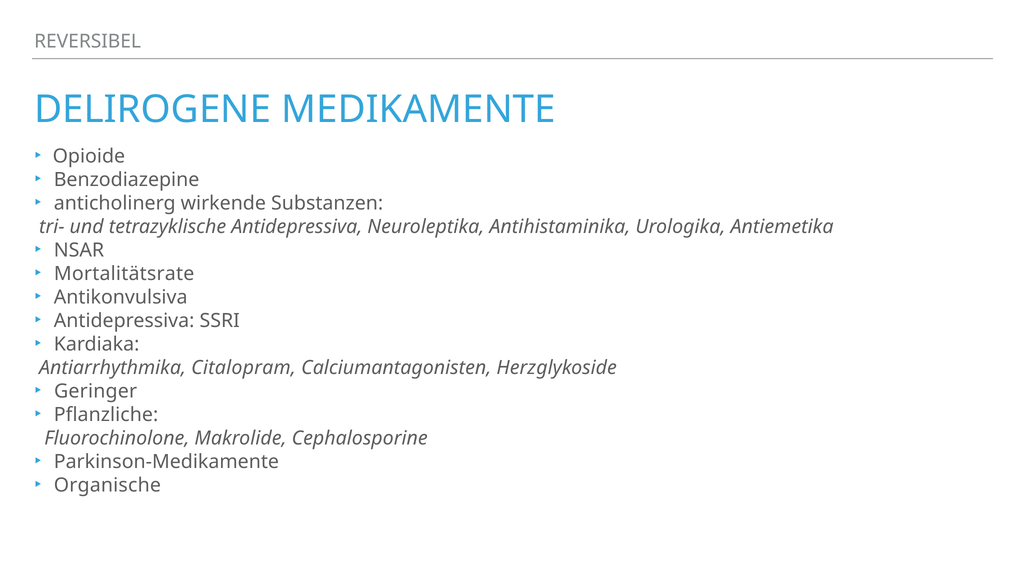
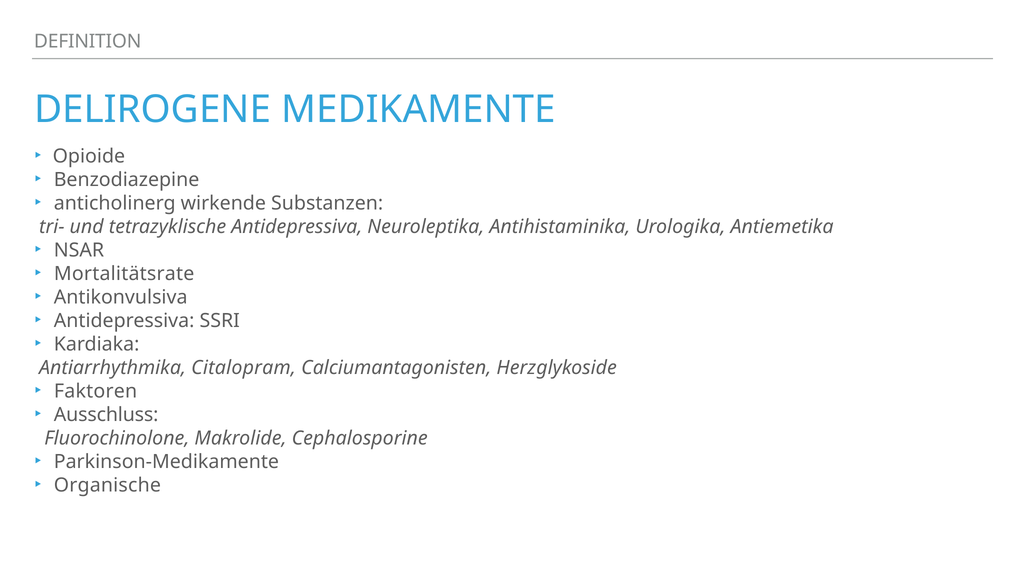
REVERSIBEL: REVERSIBEL -> DEFINITION
Geringer: Geringer -> Faktoren
Pflanzliche: Pflanzliche -> Ausschluss
